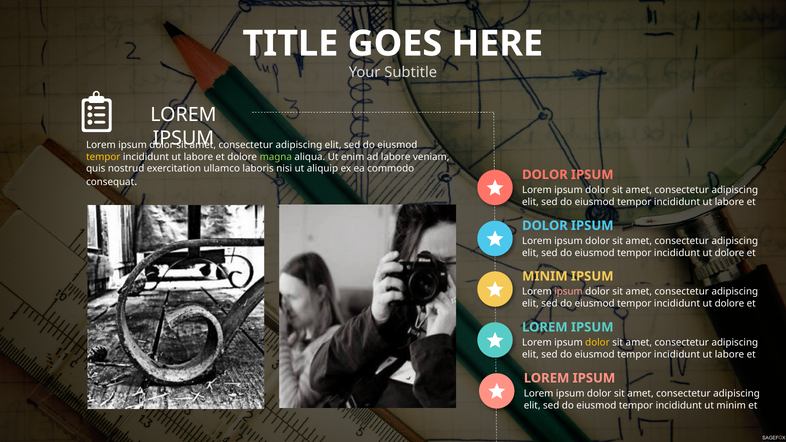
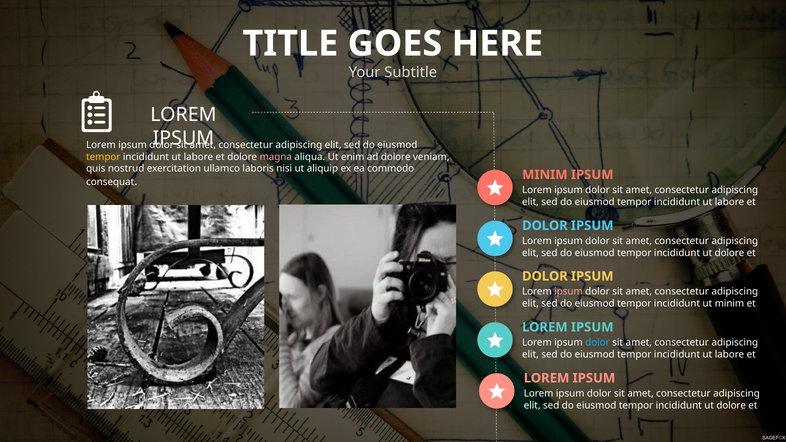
magna colour: light green -> pink
ad labore: labore -> dolore
DOLOR at (545, 175): DOLOR -> MINIM
MINIM at (545, 276): MINIM -> DOLOR
dolore at (729, 304): dolore -> minim
dolor at (597, 343) colour: yellow -> light blue
minim at (731, 405): minim -> dolore
